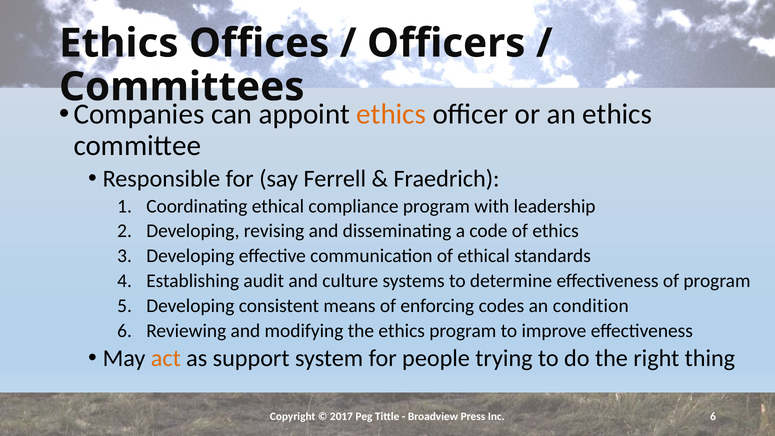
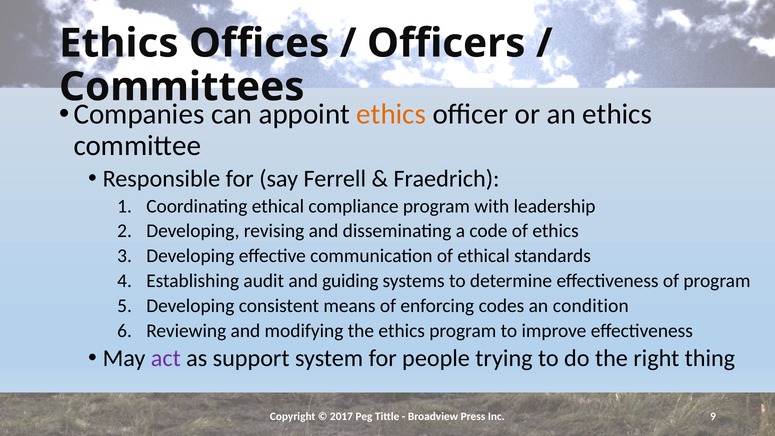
culture: culture -> guiding
act colour: orange -> purple
Inc 6: 6 -> 9
